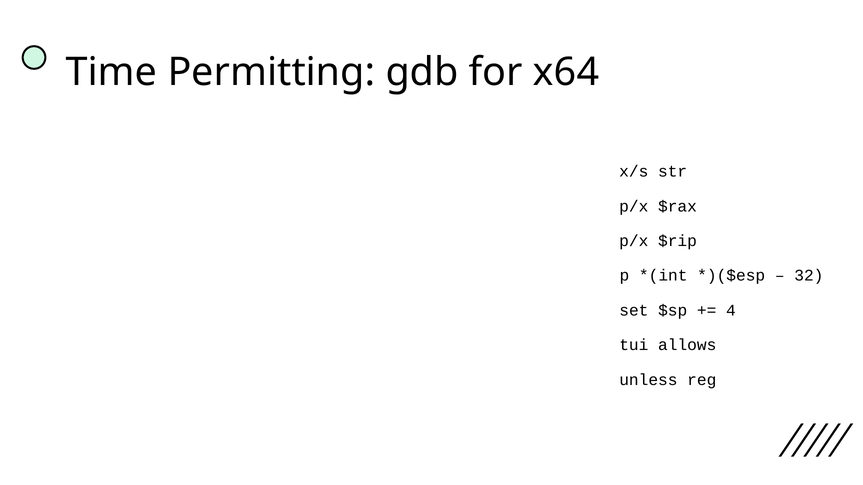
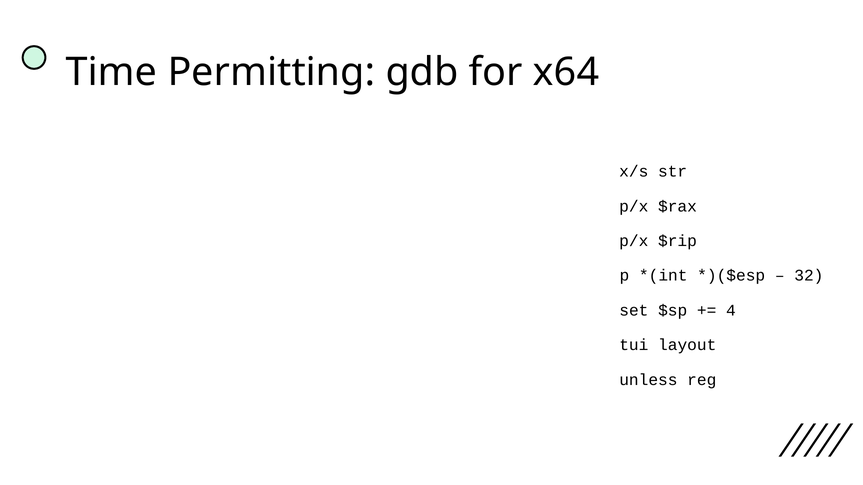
allows: allows -> layout
